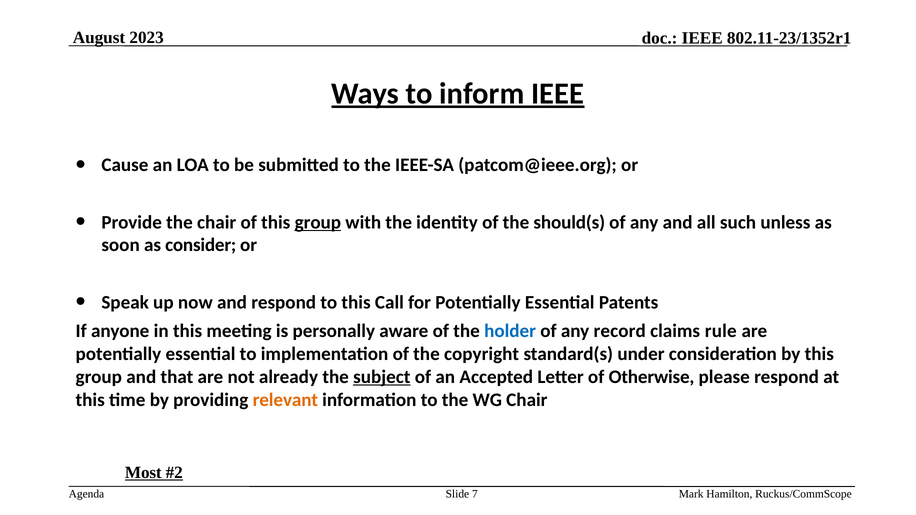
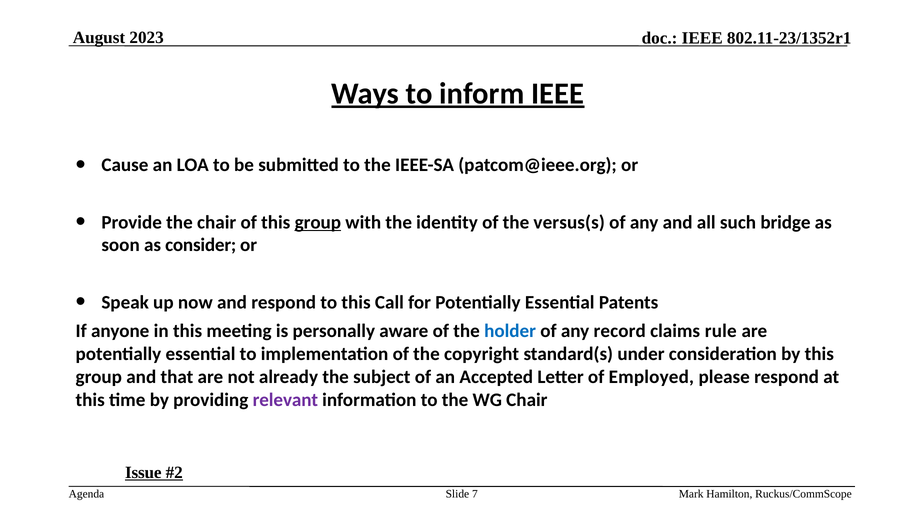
should(s: should(s -> versus(s
unless: unless -> bridge
subject underline: present -> none
Otherwise: Otherwise -> Employed
relevant colour: orange -> purple
Most: Most -> Issue
